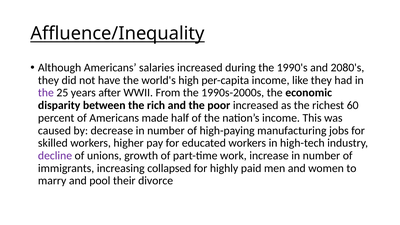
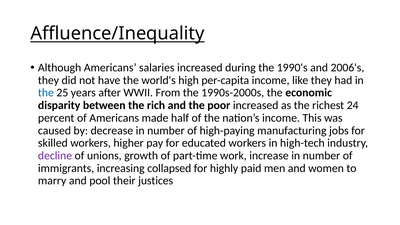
2080's: 2080's -> 2006's
the at (46, 93) colour: purple -> blue
60: 60 -> 24
divorce: divorce -> justices
